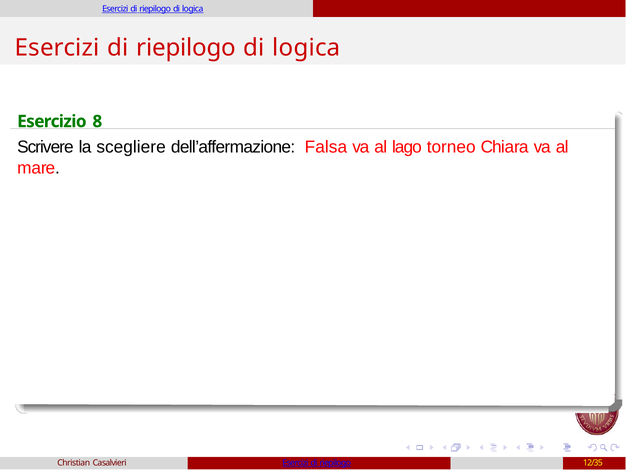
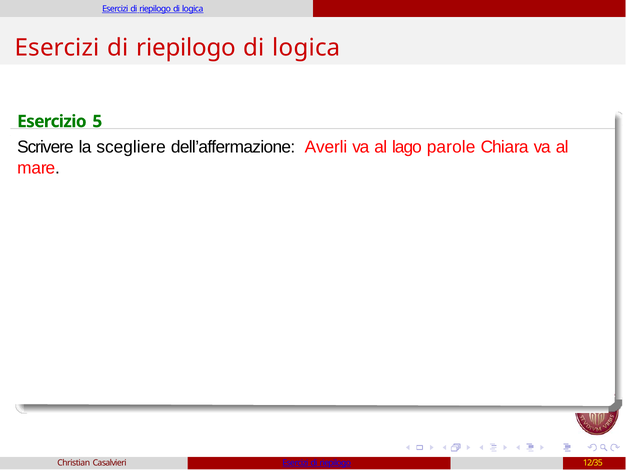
8: 8 -> 5
Falsa: Falsa -> Averli
torneo: torneo -> parole
